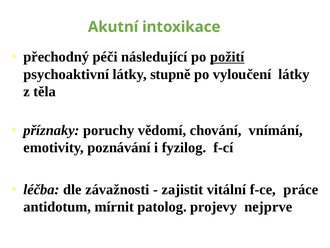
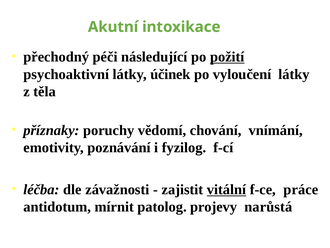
stupně: stupně -> účinek
vitální underline: none -> present
nejprve: nejprve -> narůstá
